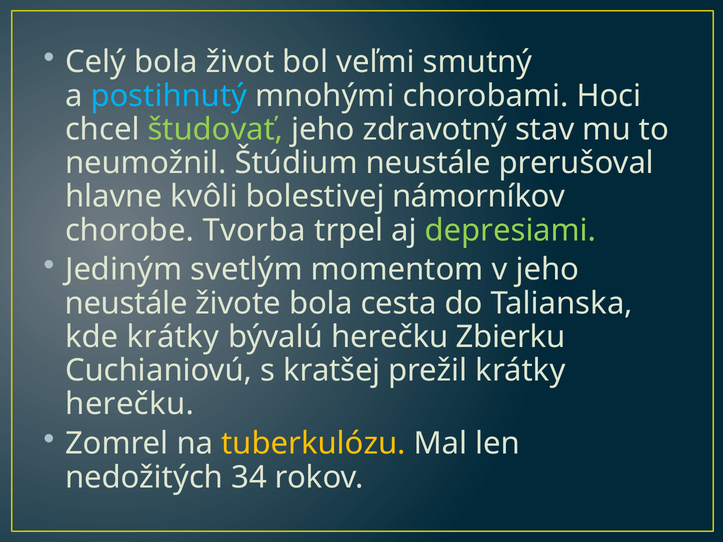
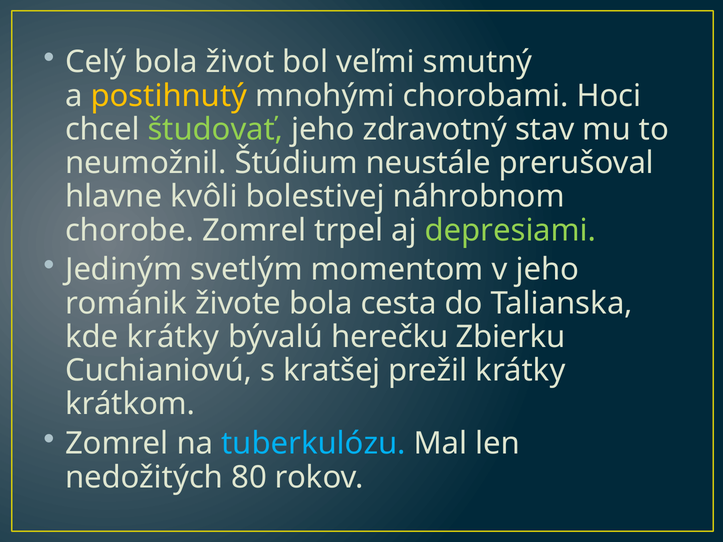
postihnutý colour: light blue -> yellow
námorníkov: námorníkov -> náhrobnom
chorobe Tvorba: Tvorba -> Zomrel
neustále at (126, 303): neustále -> románik
herečku at (130, 404): herečku -> krátkom
tuberkulózu colour: yellow -> light blue
34: 34 -> 80
